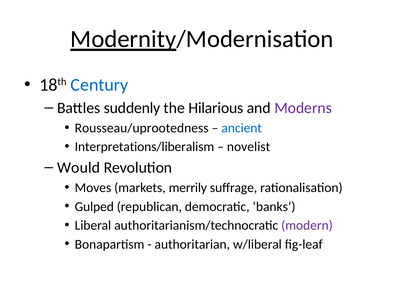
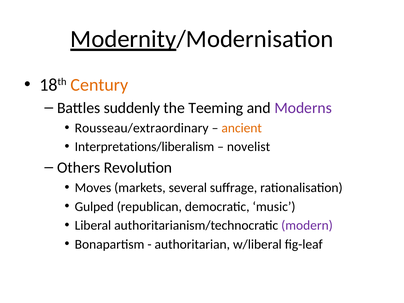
Century colour: blue -> orange
Hilarious: Hilarious -> Teeming
Rousseau/uprootedness: Rousseau/uprootedness -> Rousseau/extraordinary
ancient colour: blue -> orange
Would: Would -> Others
merrily: merrily -> several
banks: banks -> music
